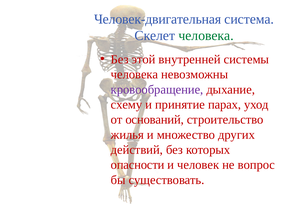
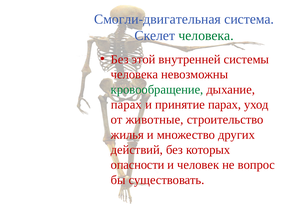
Человек-двигательная: Человек-двигательная -> Смогли-двигательная
кровообращение colour: purple -> green
схему at (126, 104): схему -> парах
оснований: оснований -> животные
